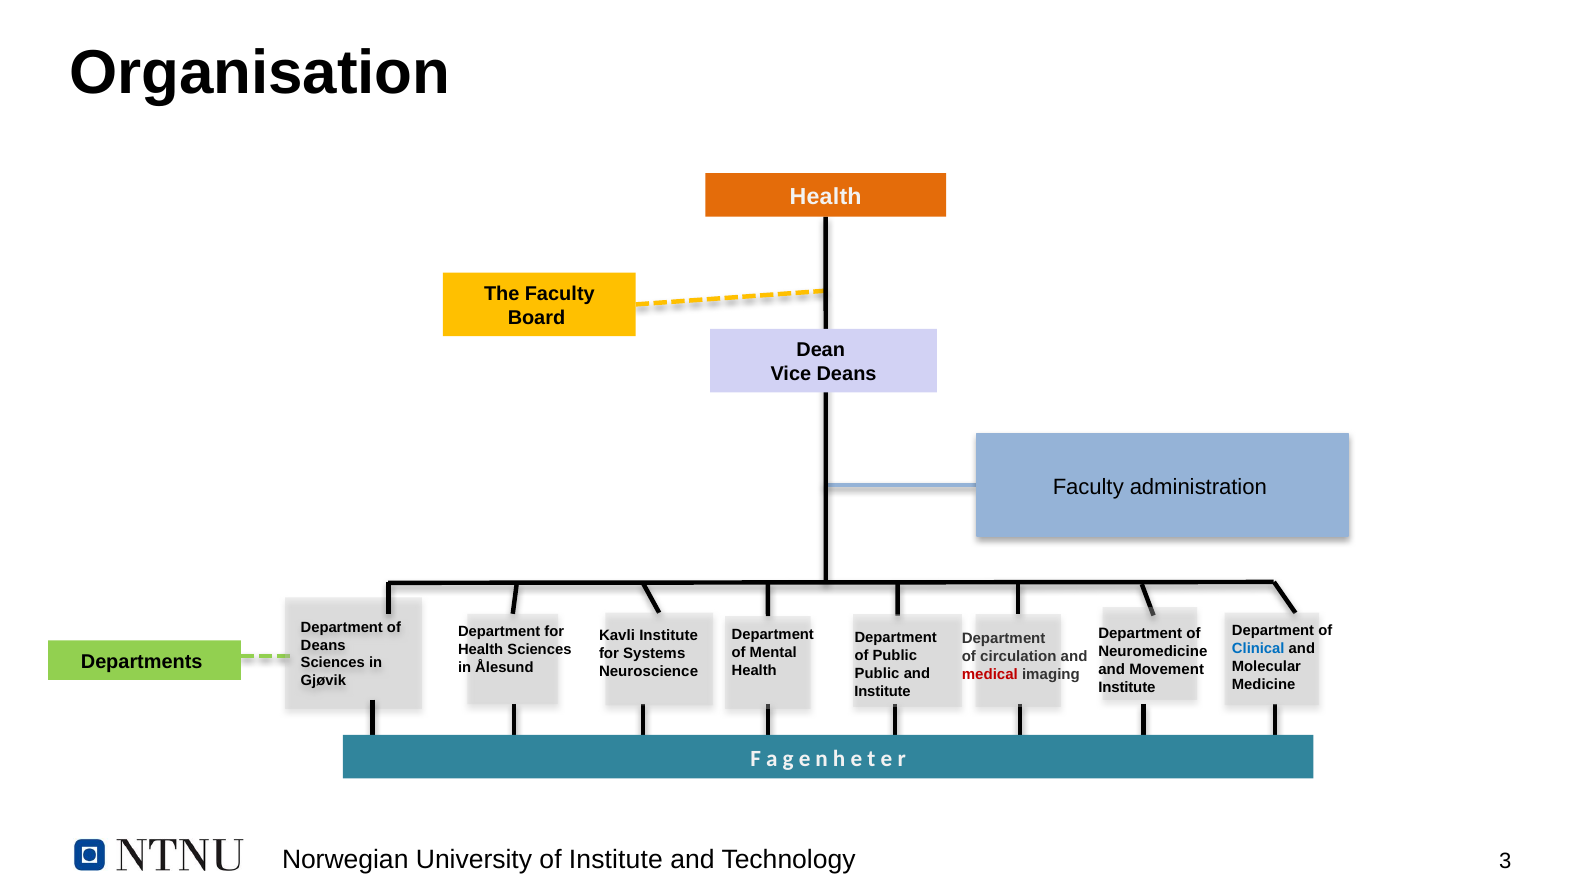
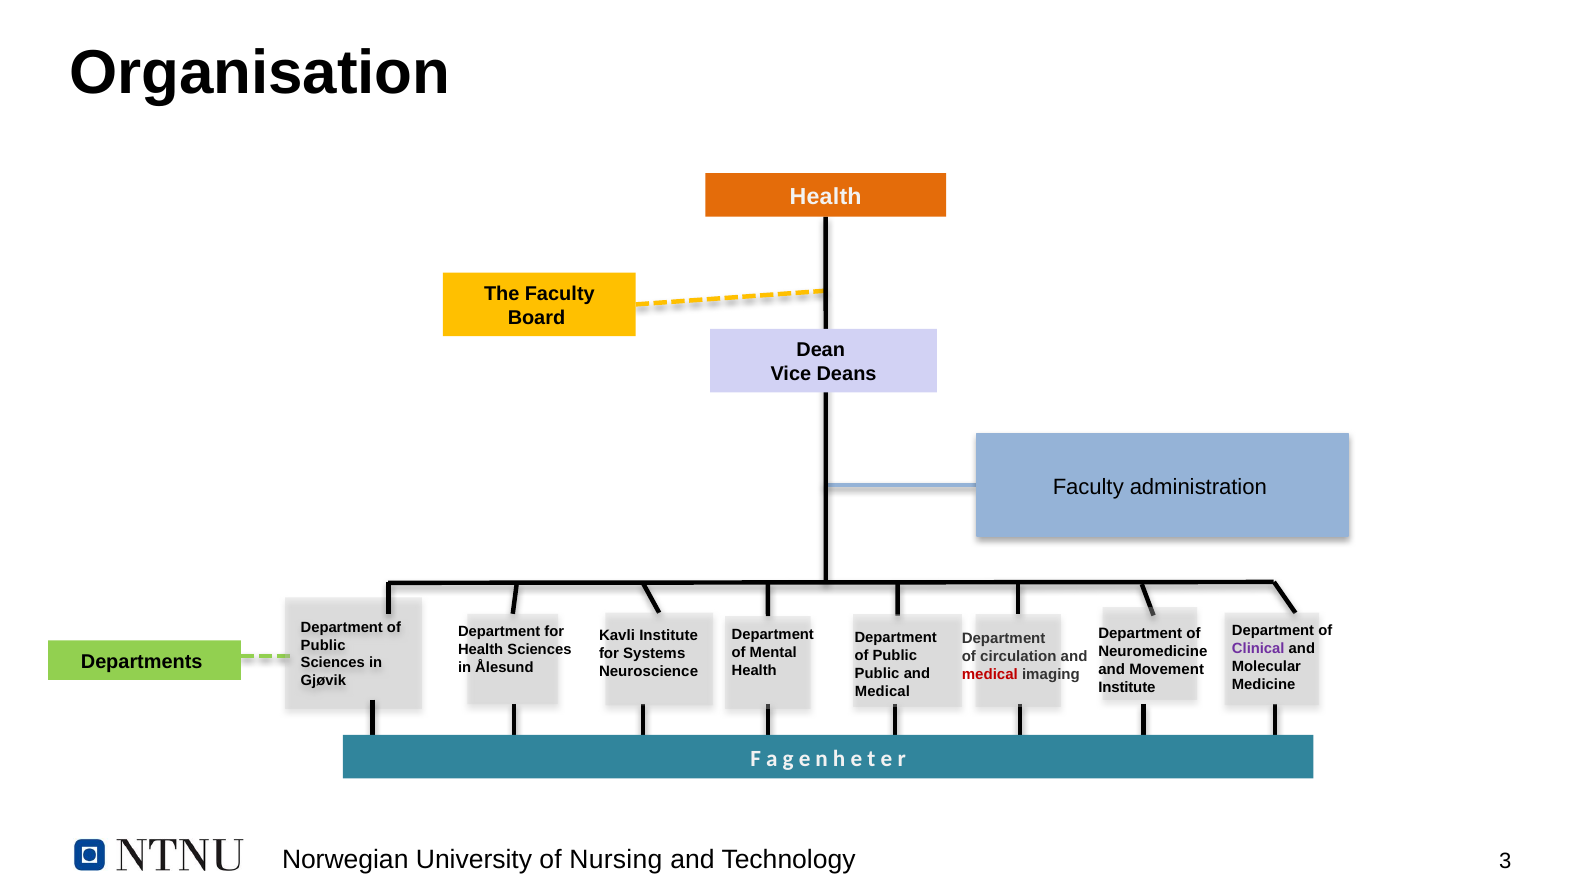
Deans at (323, 645): Deans -> Public
Clinical colour: blue -> purple
Institute at (883, 691): Institute -> Medical
of Institute: Institute -> Nursing
